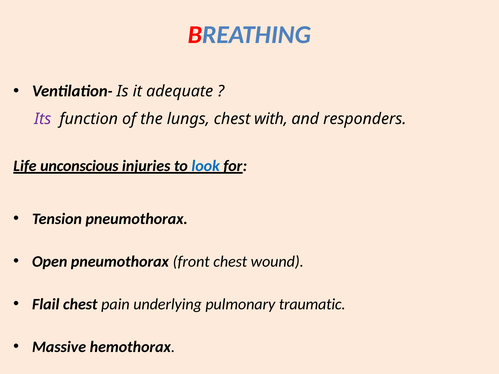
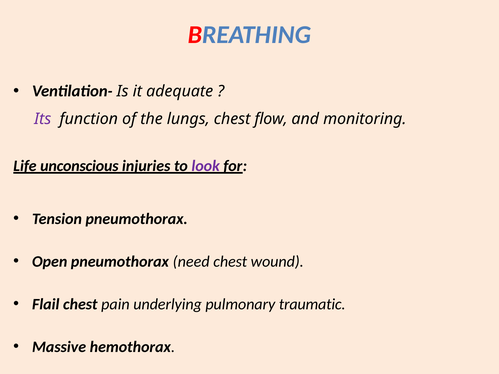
with: with -> flow
responders: responders -> monitoring
look colour: blue -> purple
front: front -> need
